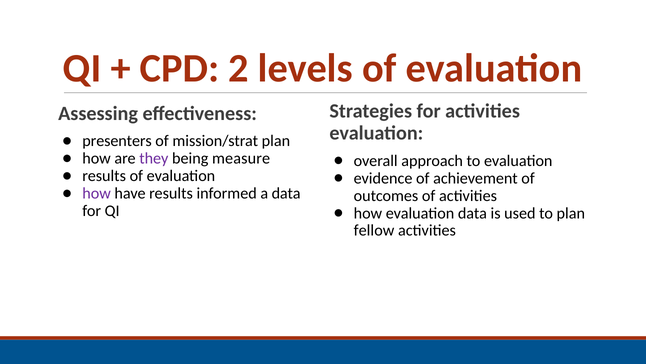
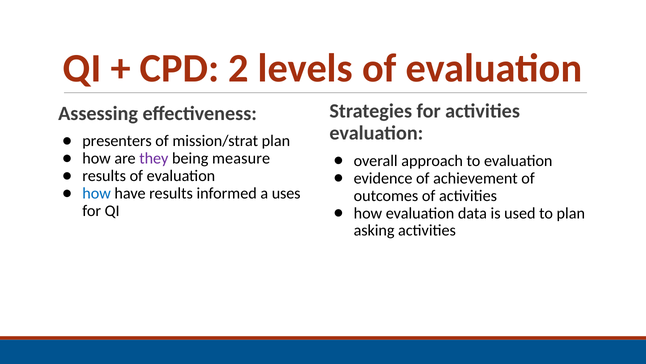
how at (97, 193) colour: purple -> blue
a data: data -> uses
fellow: fellow -> asking
